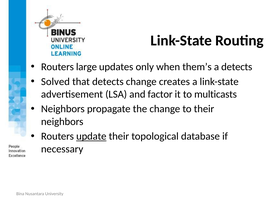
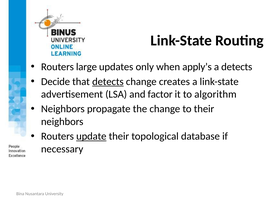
them’s: them’s -> apply’s
Solved: Solved -> Decide
detects at (108, 82) underline: none -> present
multicasts: multicasts -> algorithm
